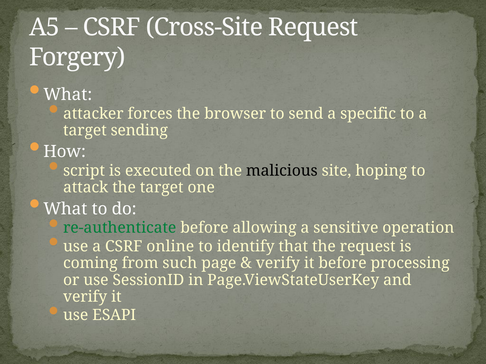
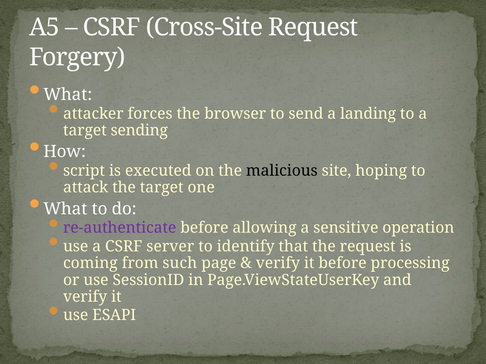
specific: specific -> landing
re-authenticate colour: green -> purple
online: online -> server
